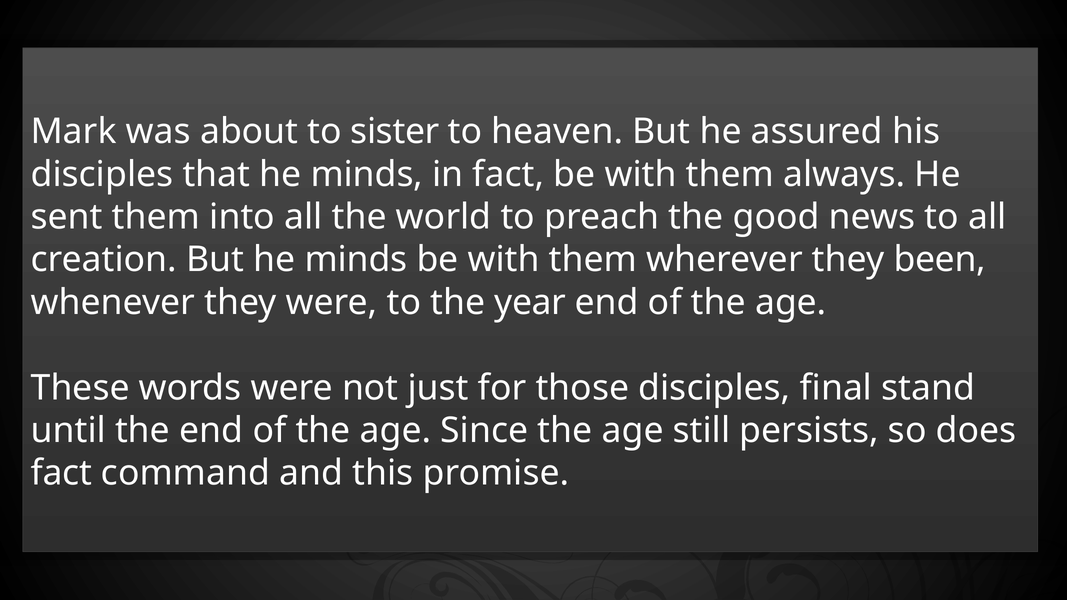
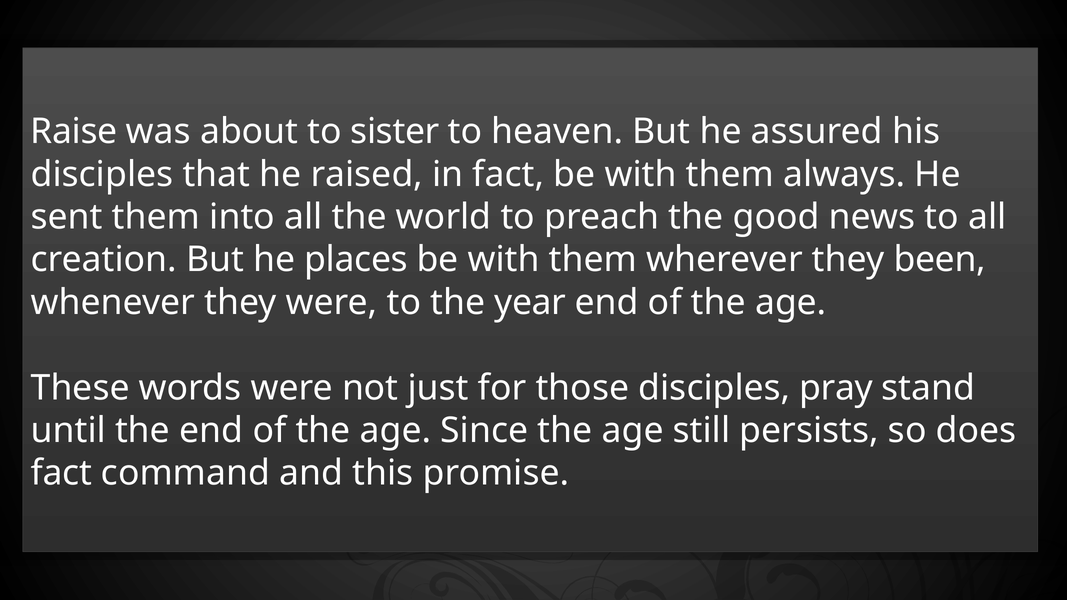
Mark: Mark -> Raise
that he minds: minds -> raised
But he minds: minds -> places
final: final -> pray
